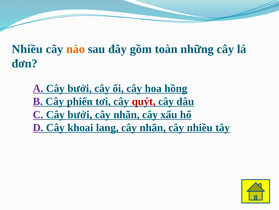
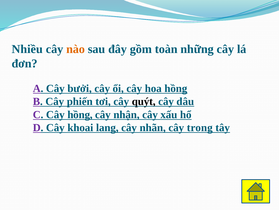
quýt colour: red -> black
C Cây bưởi: bưởi -> hồng
nhãn at (127, 114): nhãn -> nhận
cây nhiều: nhiều -> trong
